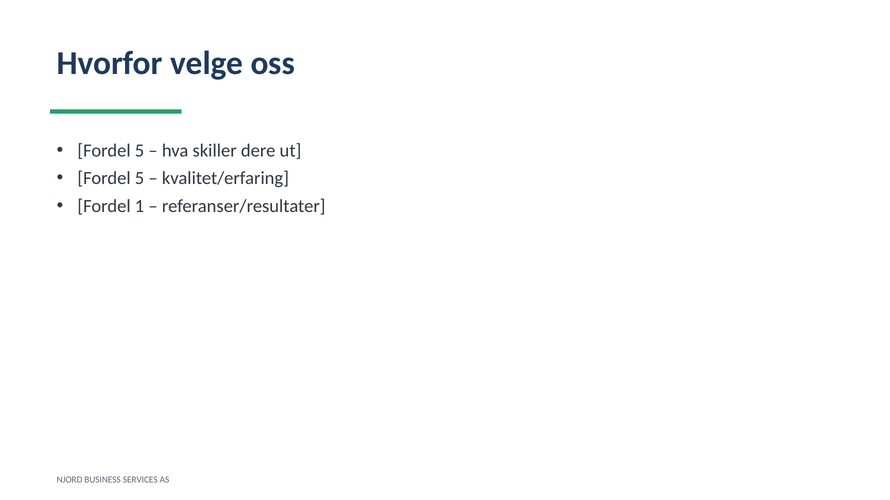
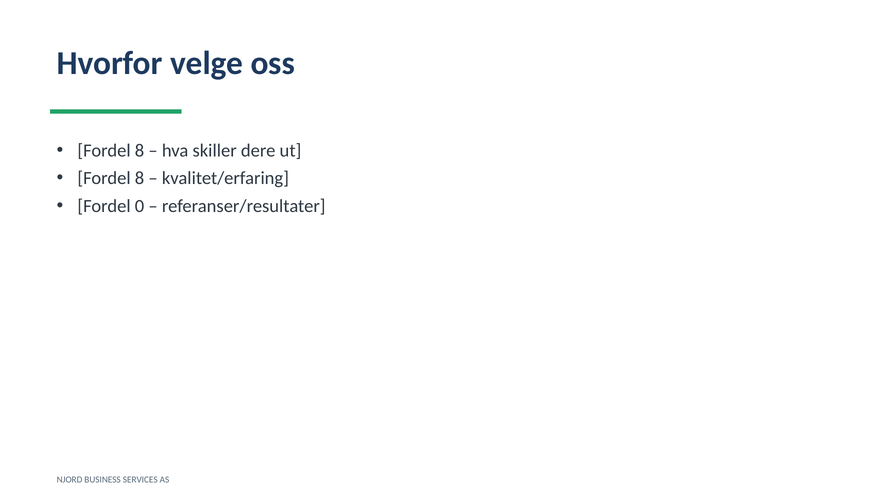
5 at (140, 151): 5 -> 8
5 at (140, 179): 5 -> 8
1: 1 -> 0
